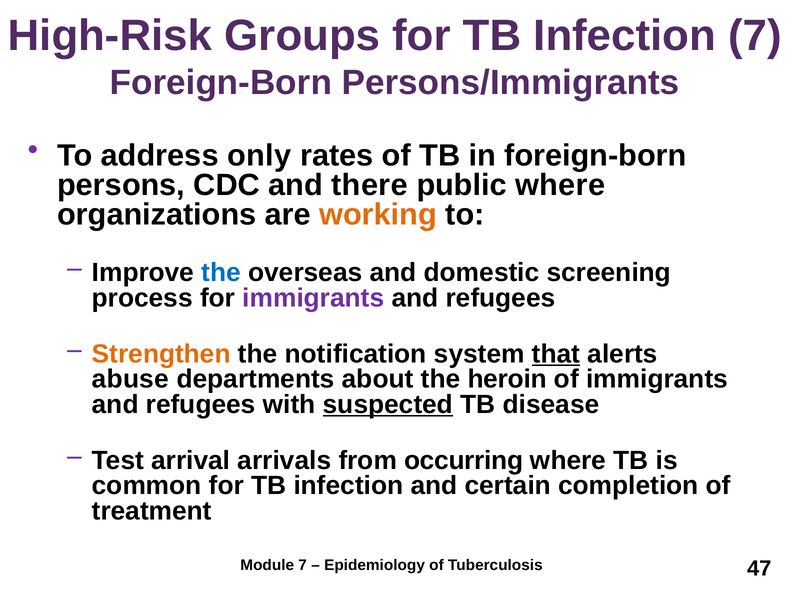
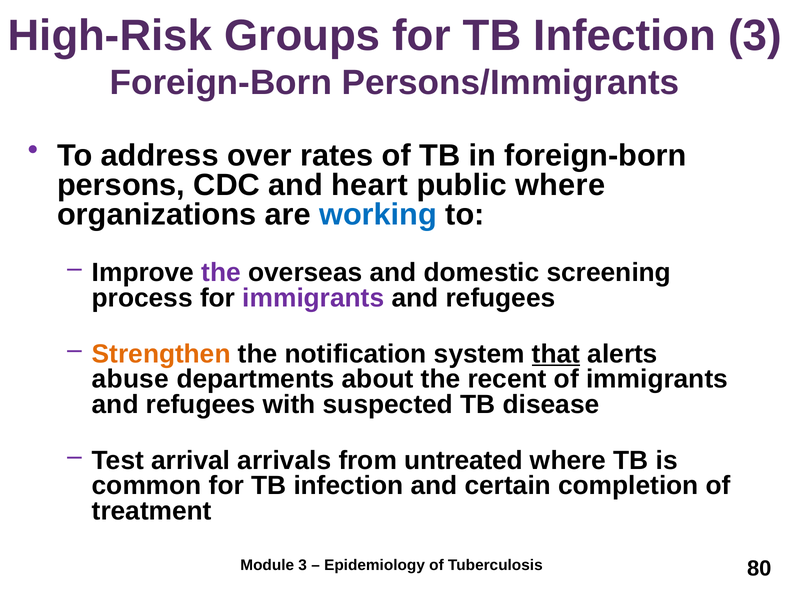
Infection 7: 7 -> 3
only: only -> over
there: there -> heart
working colour: orange -> blue
the at (221, 273) colour: blue -> purple
heroin: heroin -> recent
suspected underline: present -> none
occurring: occurring -> untreated
Module 7: 7 -> 3
47: 47 -> 80
